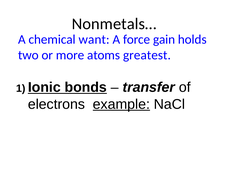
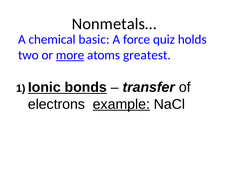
want: want -> basic
gain: gain -> quiz
more underline: none -> present
